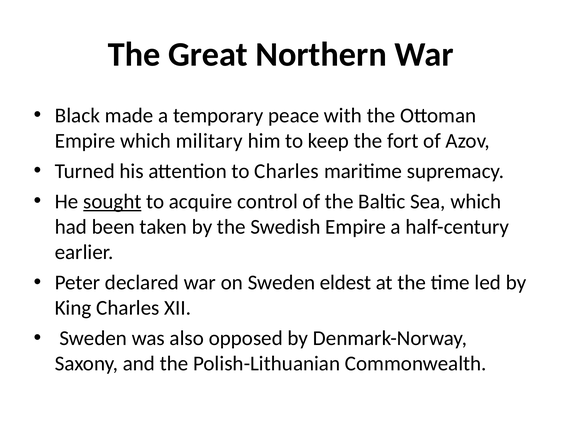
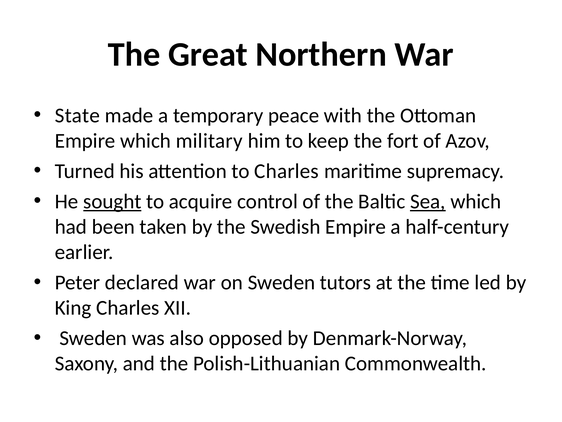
Black: Black -> State
Sea underline: none -> present
eldest: eldest -> tutors
